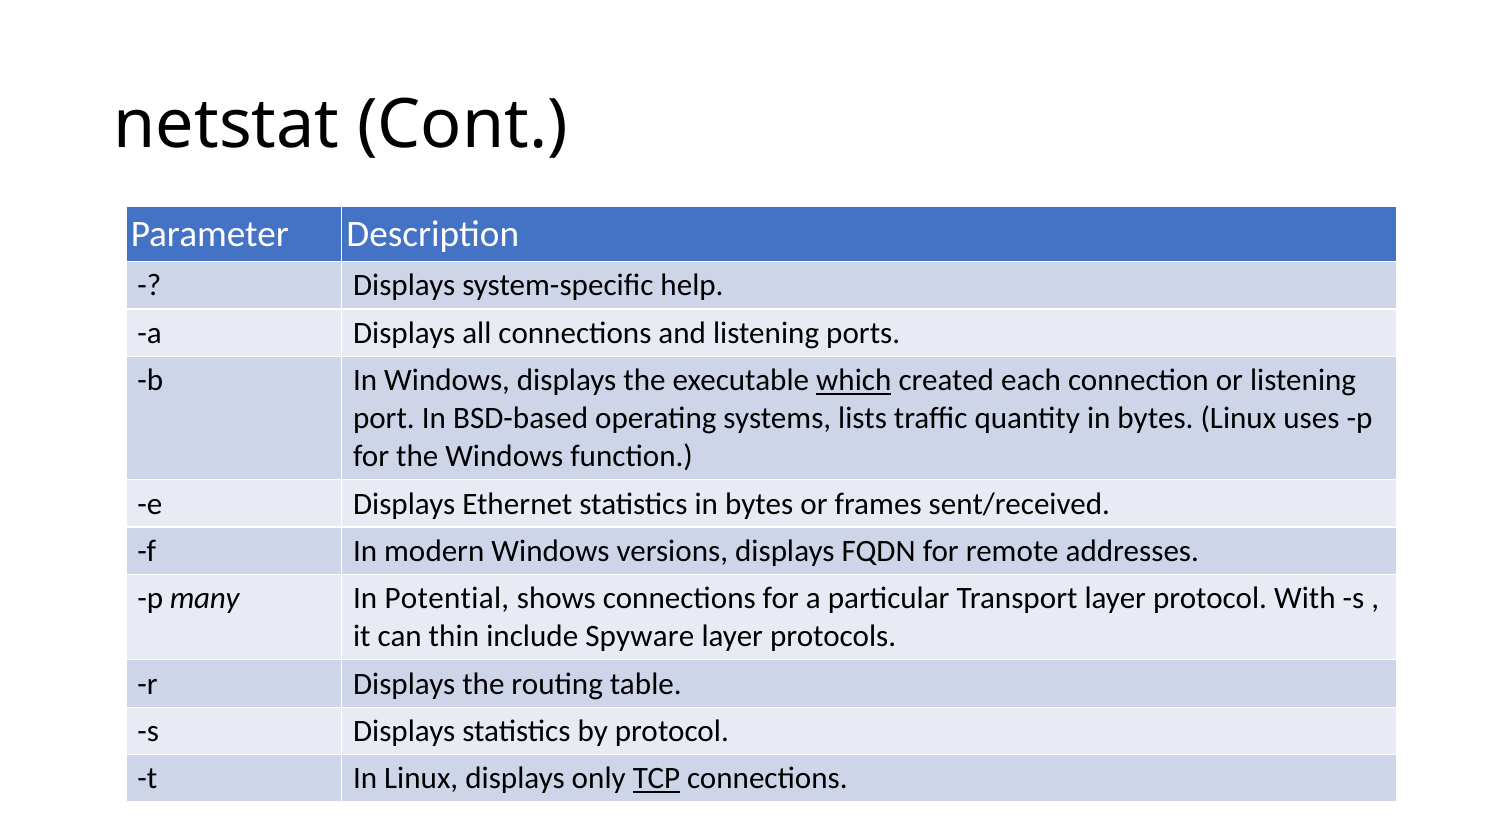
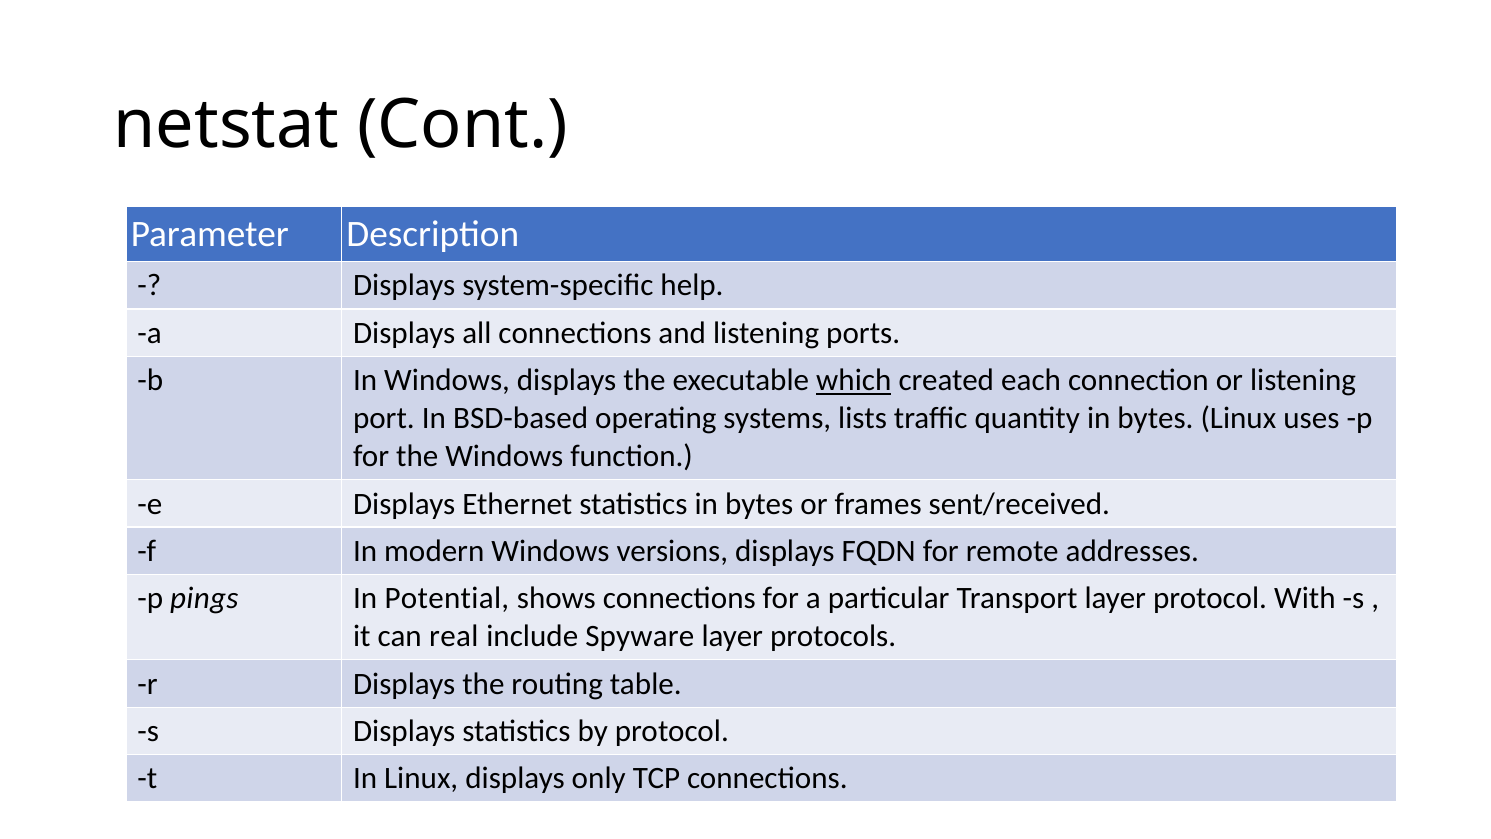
many: many -> pings
thin: thin -> real
TCP underline: present -> none
